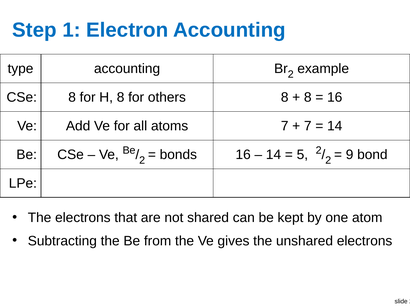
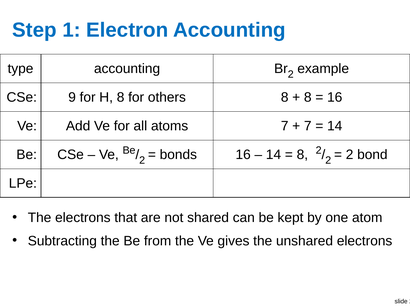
CSe 8: 8 -> 9
5 at (302, 155): 5 -> 8
9 at (350, 155): 9 -> 2
